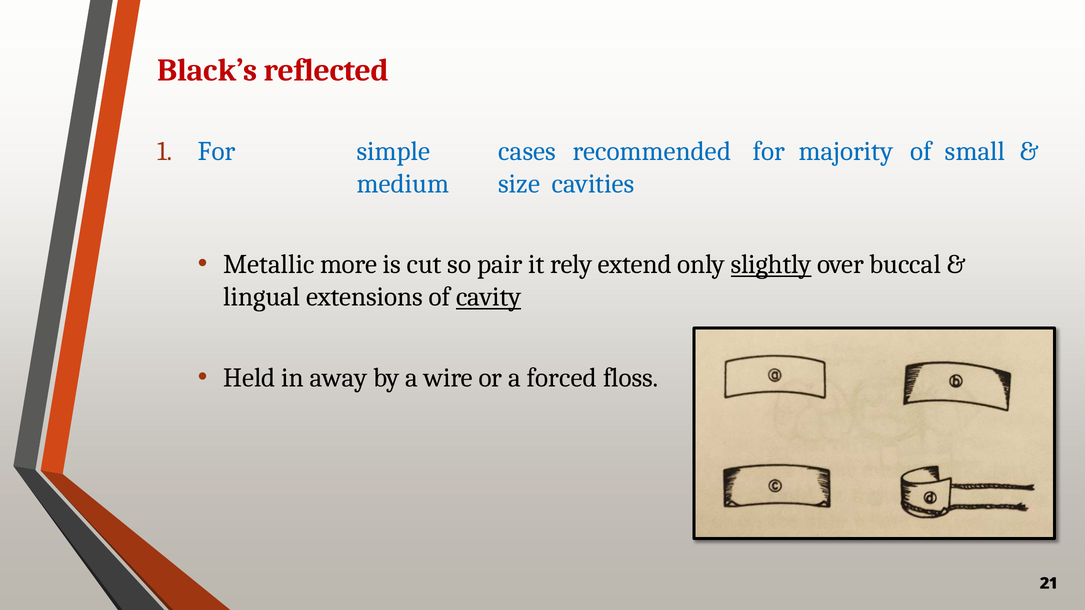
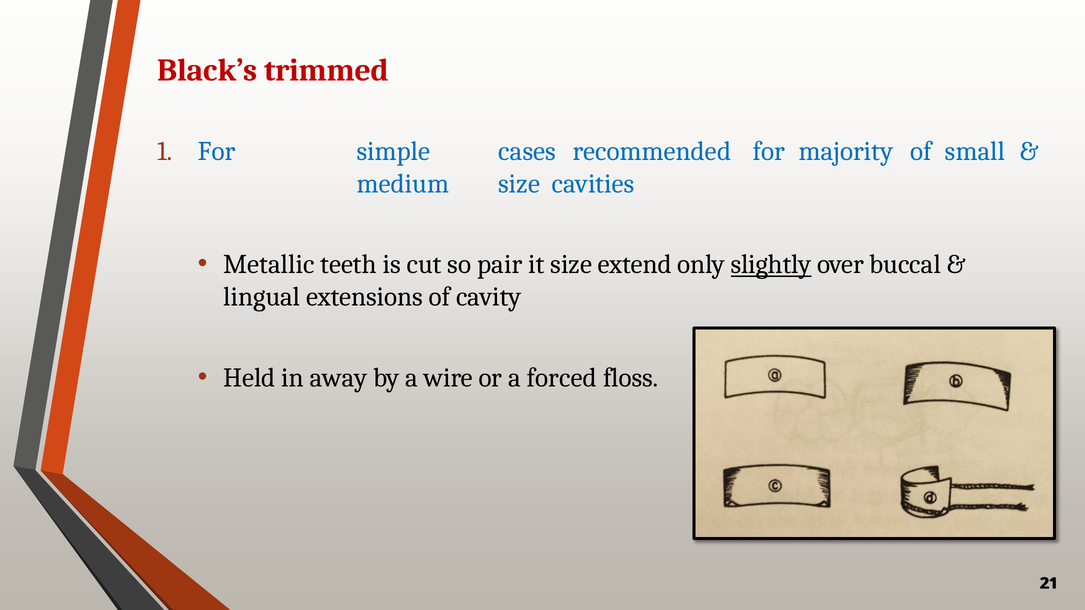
reflected: reflected -> trimmed
more: more -> teeth
it rely: rely -> size
cavity underline: present -> none
